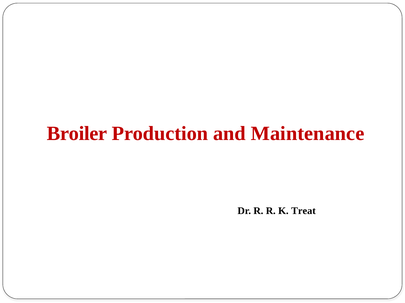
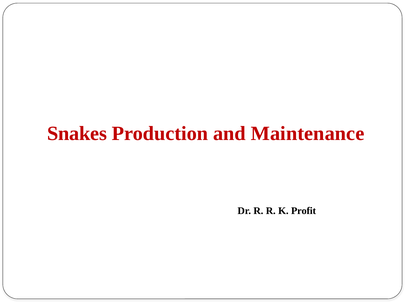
Broiler: Broiler -> Snakes
Treat: Treat -> Profit
